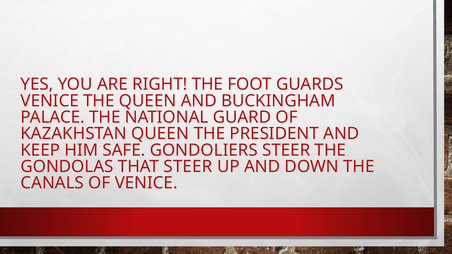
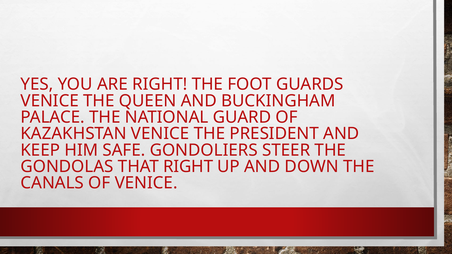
KAZAKHSTAN QUEEN: QUEEN -> VENICE
THAT STEER: STEER -> RIGHT
